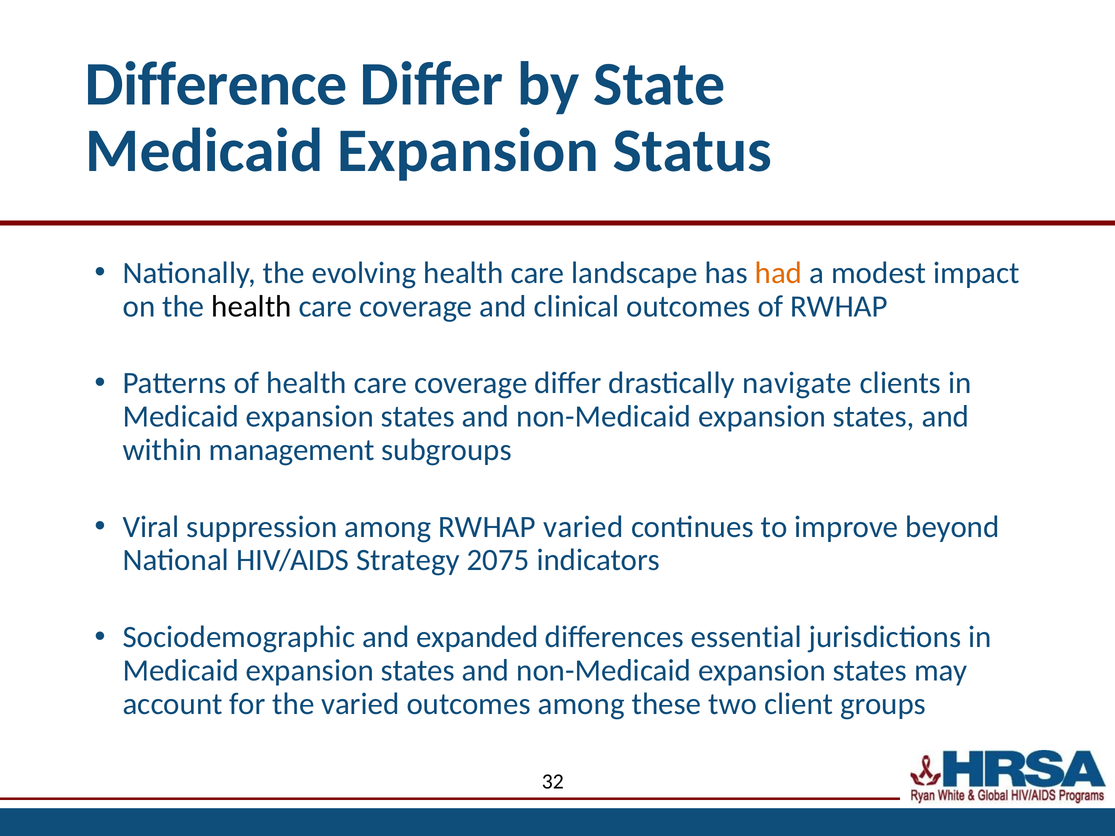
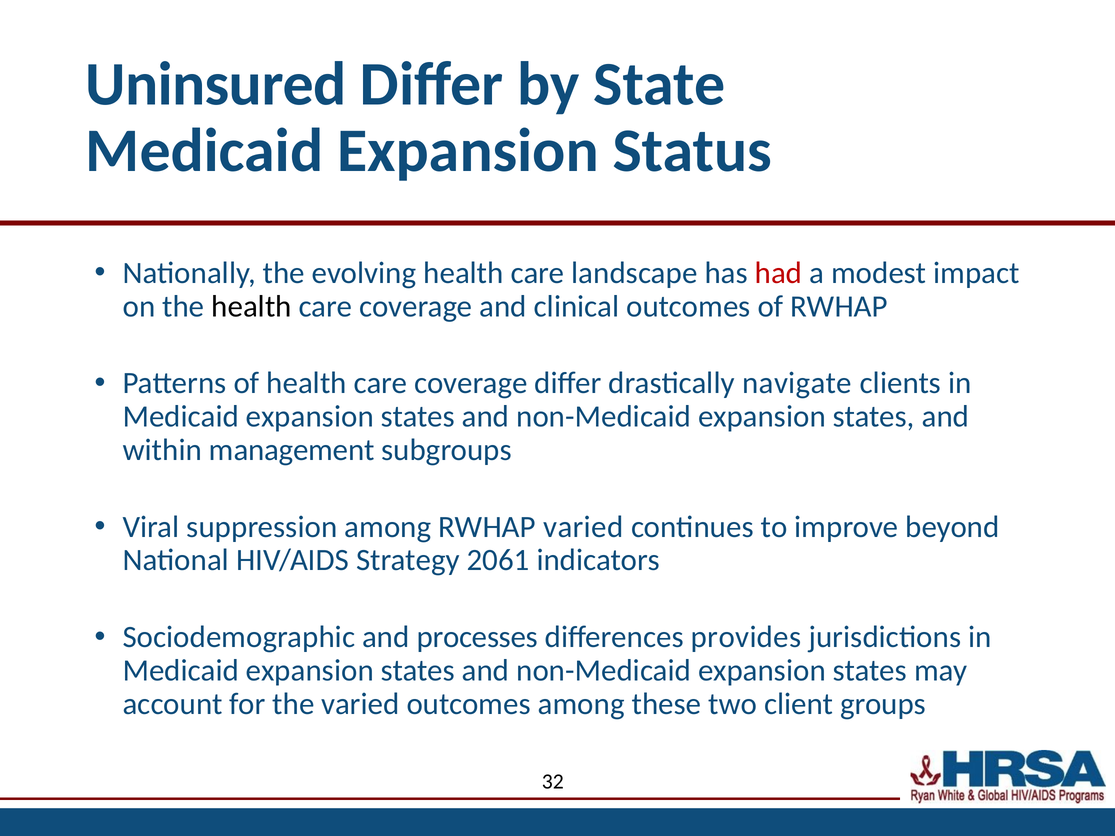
Difference: Difference -> Uninsured
had colour: orange -> red
2075: 2075 -> 2061
expanded: expanded -> processes
essential: essential -> provides
